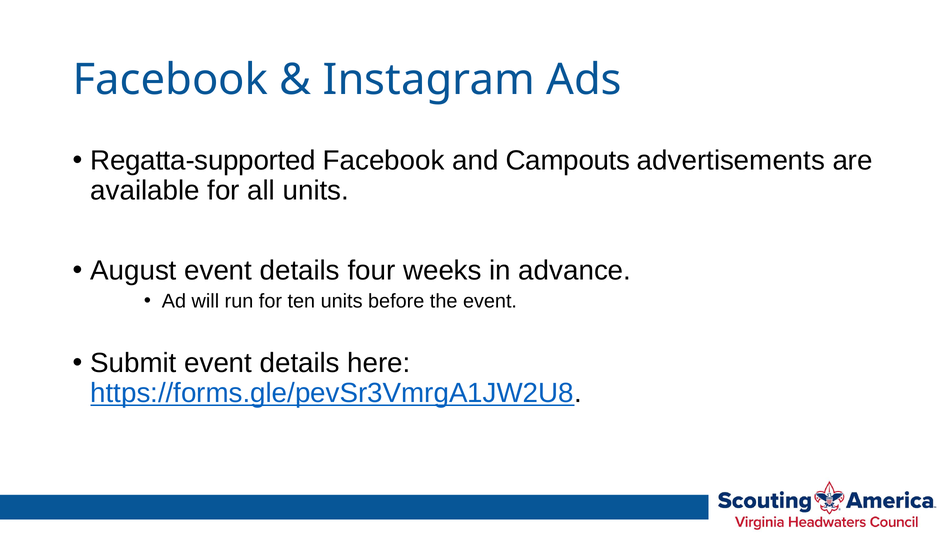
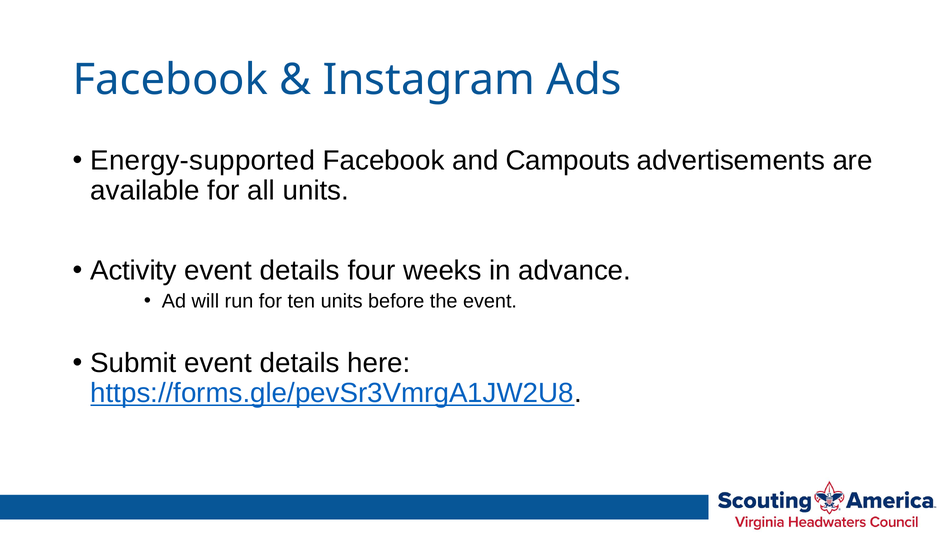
Regatta-supported: Regatta-supported -> Energy-supported
August: August -> Activity
